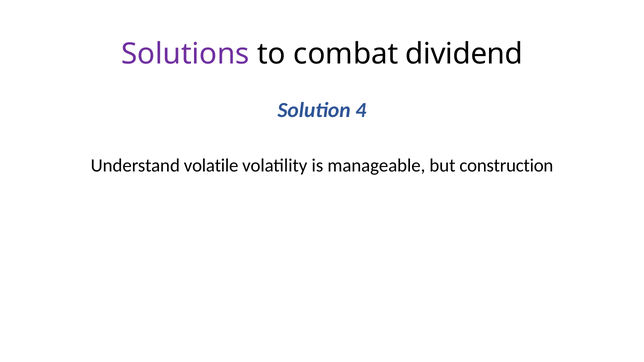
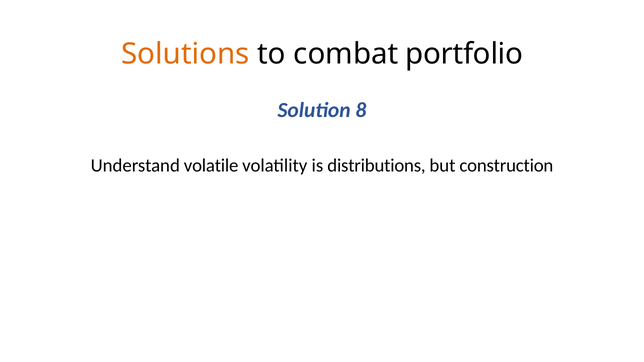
Solutions colour: purple -> orange
dividend: dividend -> portfolio
4: 4 -> 8
manageable: manageable -> distributions
